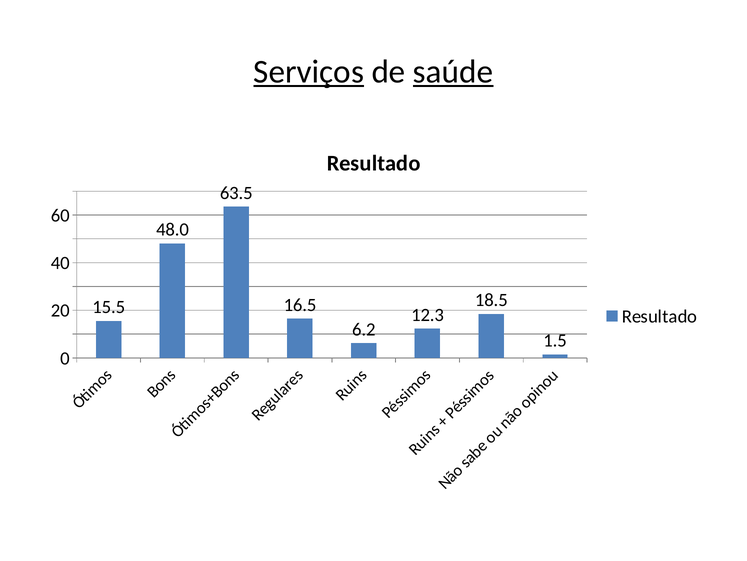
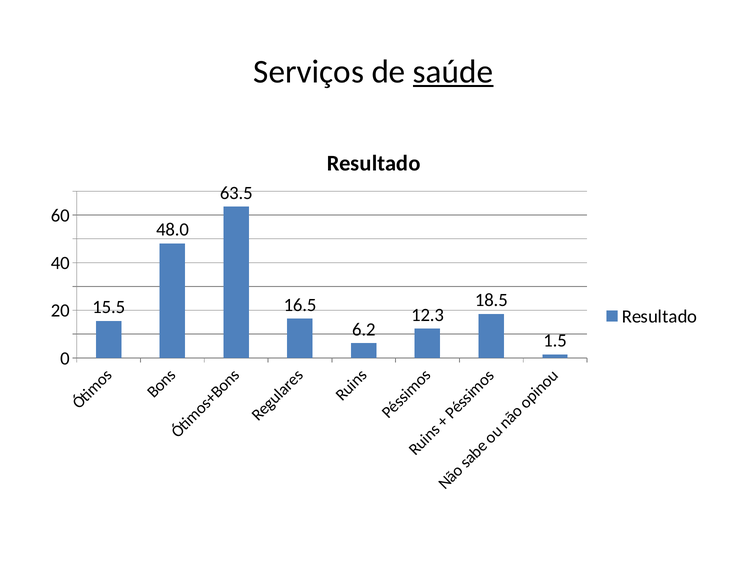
Serviços underline: present -> none
